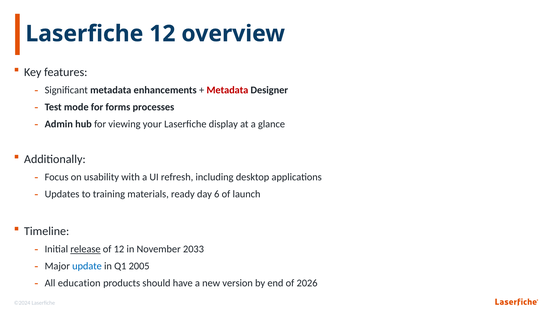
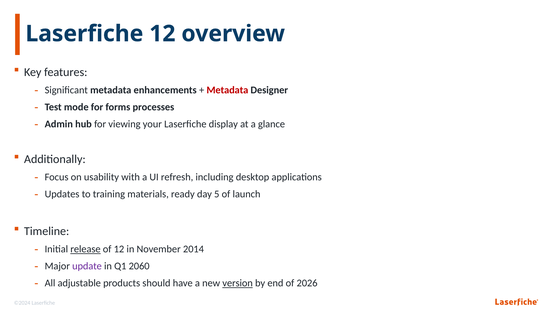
6: 6 -> 5
2033: 2033 -> 2014
update colour: blue -> purple
2005: 2005 -> 2060
education: education -> adjustable
version underline: none -> present
